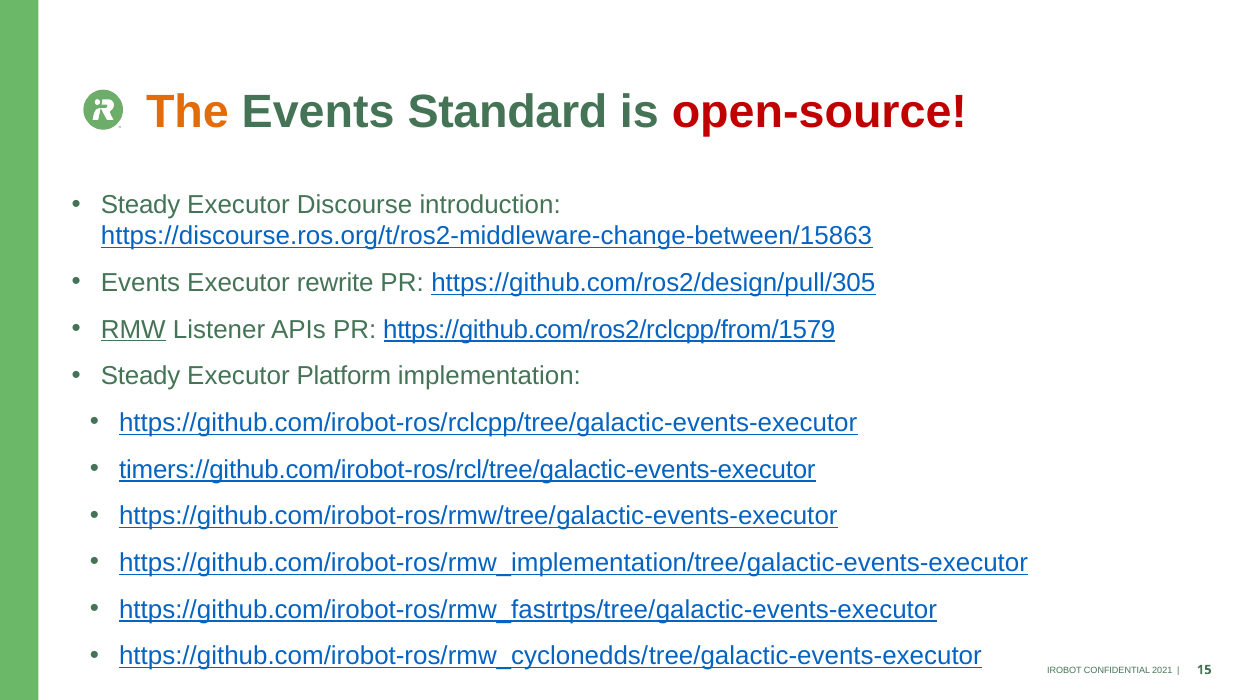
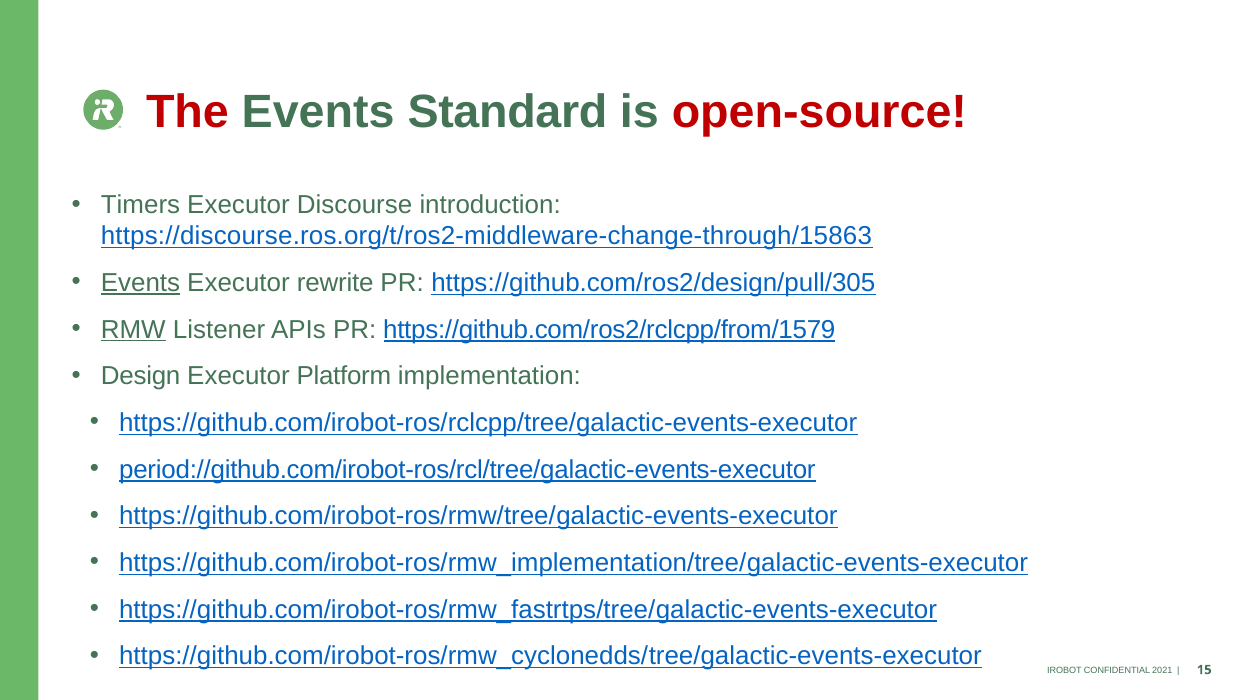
The colour: orange -> red
Steady at (141, 205): Steady -> Timers
https://discourse.ros.org/t/ros2-middleware-change-between/15863: https://discourse.ros.org/t/ros2-middleware-change-between/15863 -> https://discourse.ros.org/t/ros2-middleware-change-through/15863
Events at (141, 283) underline: none -> present
Steady at (141, 376): Steady -> Design
timers://github.com/irobot-ros/rcl/tree/galactic-events-executor: timers://github.com/irobot-ros/rcl/tree/galactic-events-executor -> period://github.com/irobot-ros/rcl/tree/galactic-events-executor
